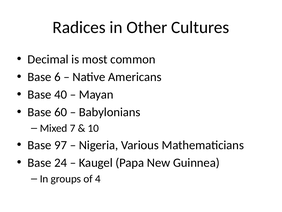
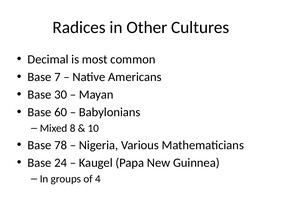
6: 6 -> 7
40: 40 -> 30
7: 7 -> 8
97: 97 -> 78
